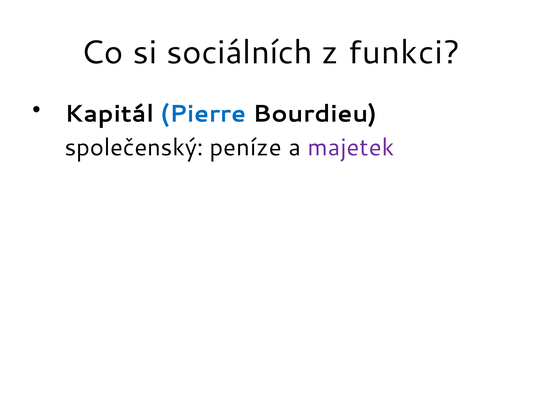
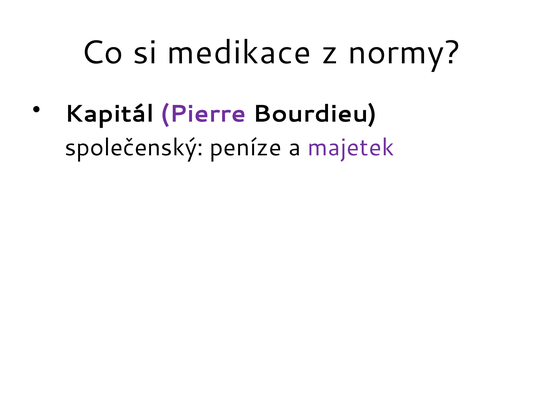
sociálních: sociálních -> medikace
funkci: funkci -> normy
Pierre colour: blue -> purple
